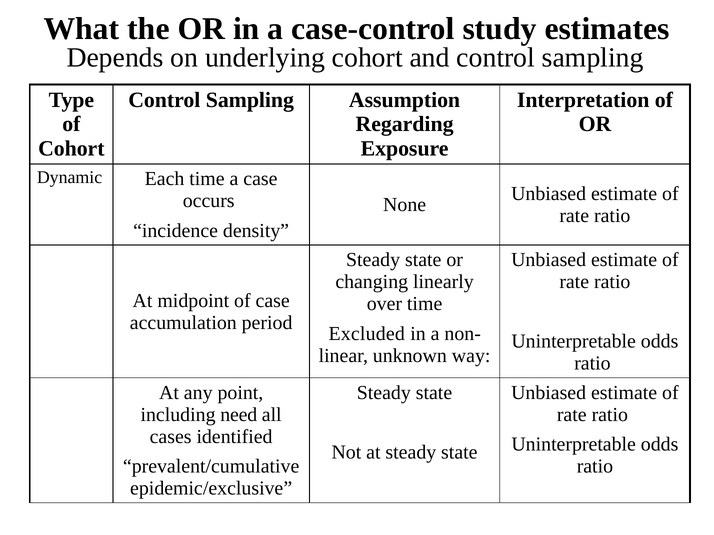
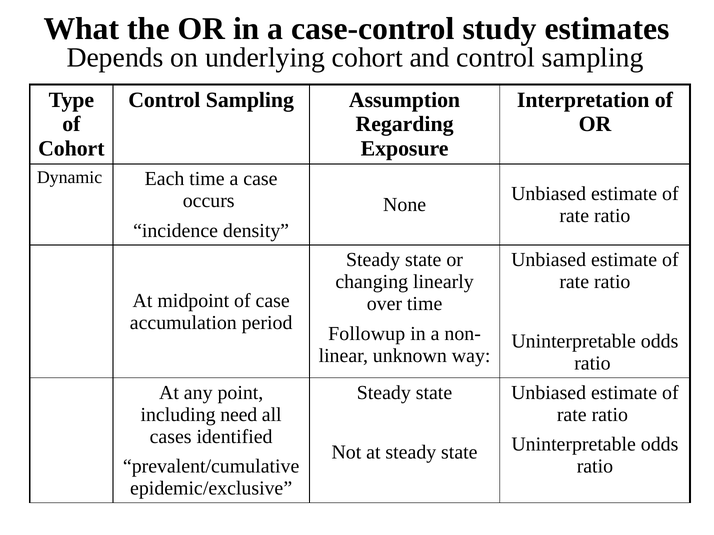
Excluded: Excluded -> Followup
